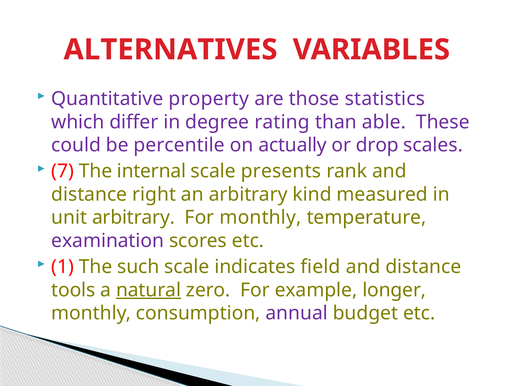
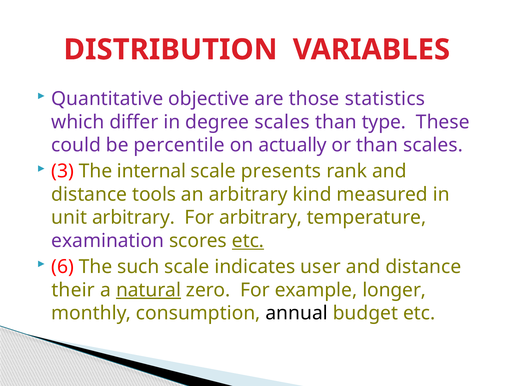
ALTERNATIVES: ALTERNATIVES -> DISTRIBUTION
property: property -> objective
degree rating: rating -> scales
able: able -> type
or drop: drop -> than
7: 7 -> 3
right: right -> tools
For monthly: monthly -> arbitrary
etc at (248, 240) underline: none -> present
1: 1 -> 6
field: field -> user
tools: tools -> their
annual colour: purple -> black
